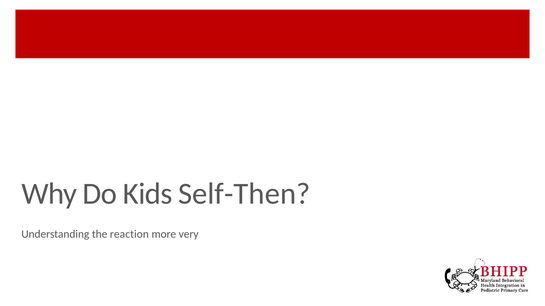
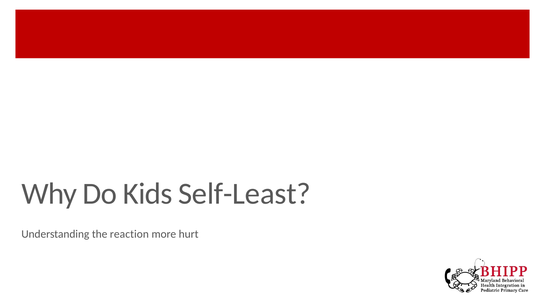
Self-Then: Self-Then -> Self-Least
very: very -> hurt
